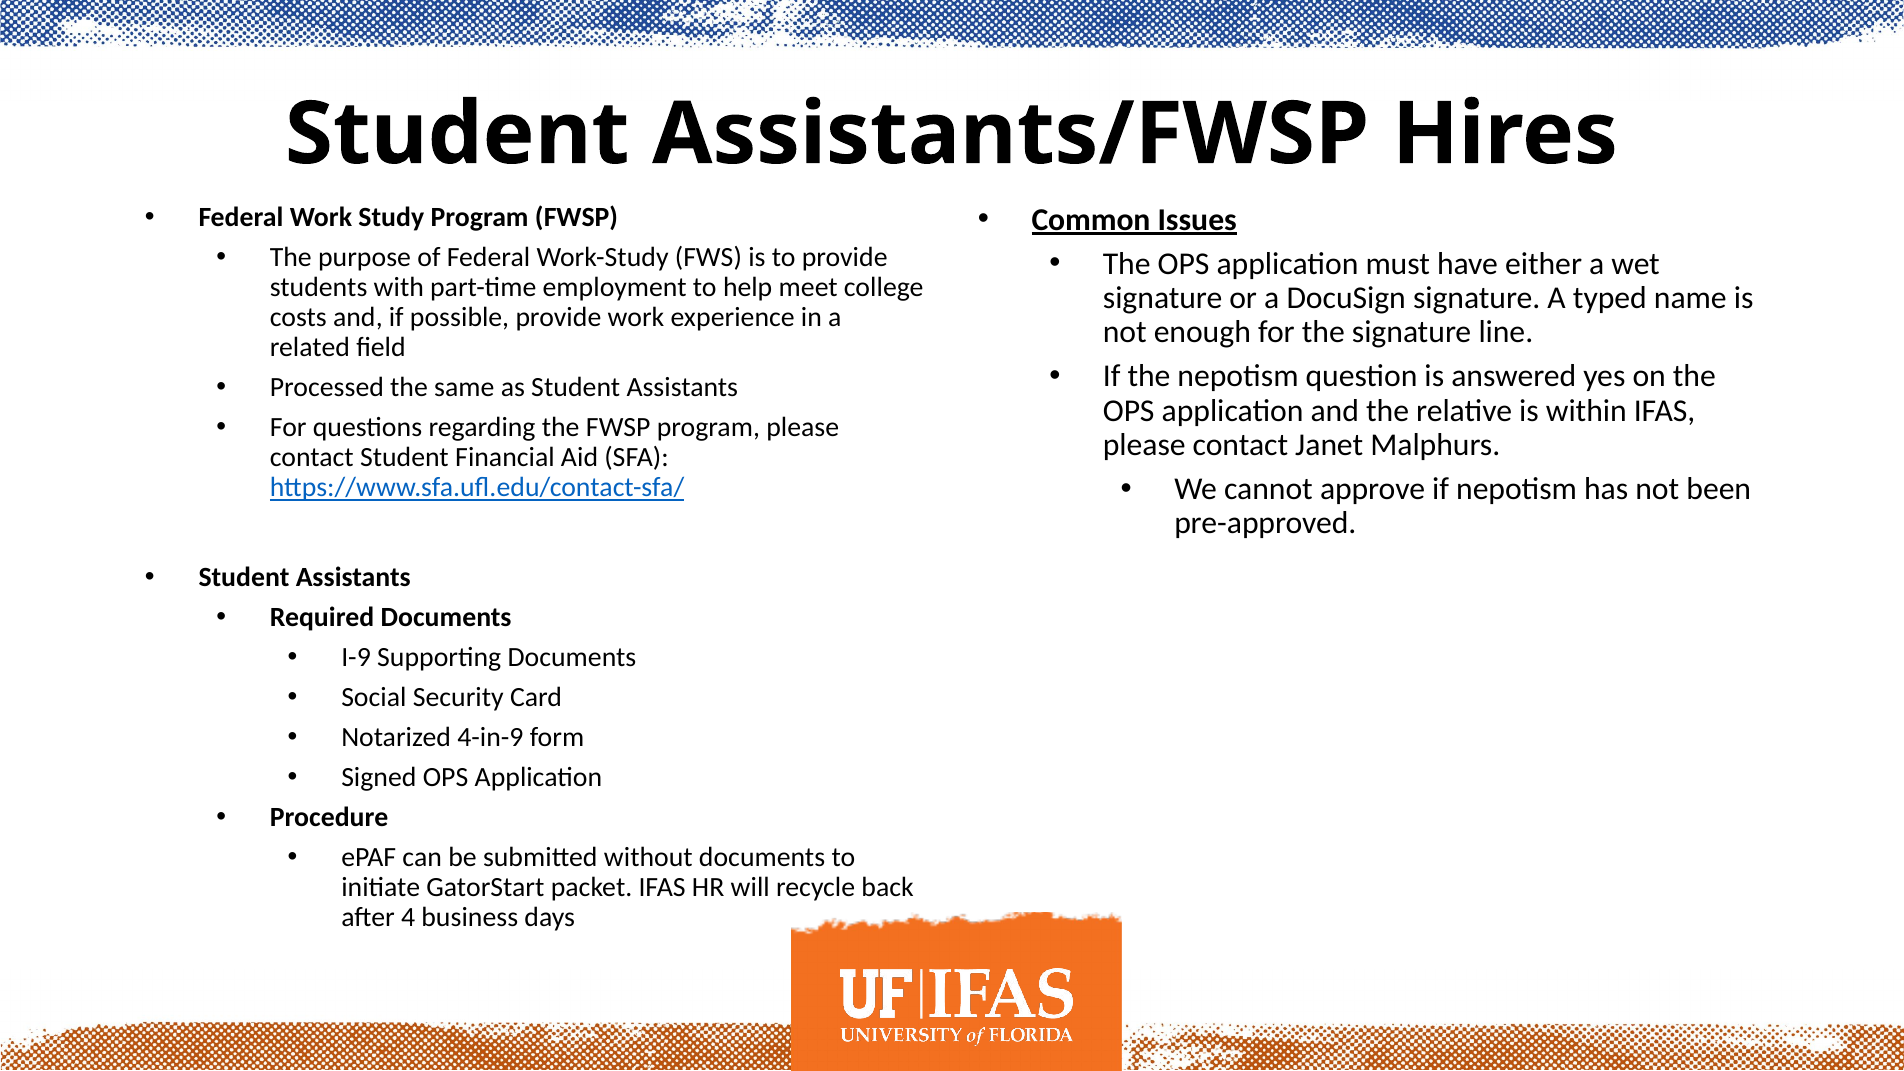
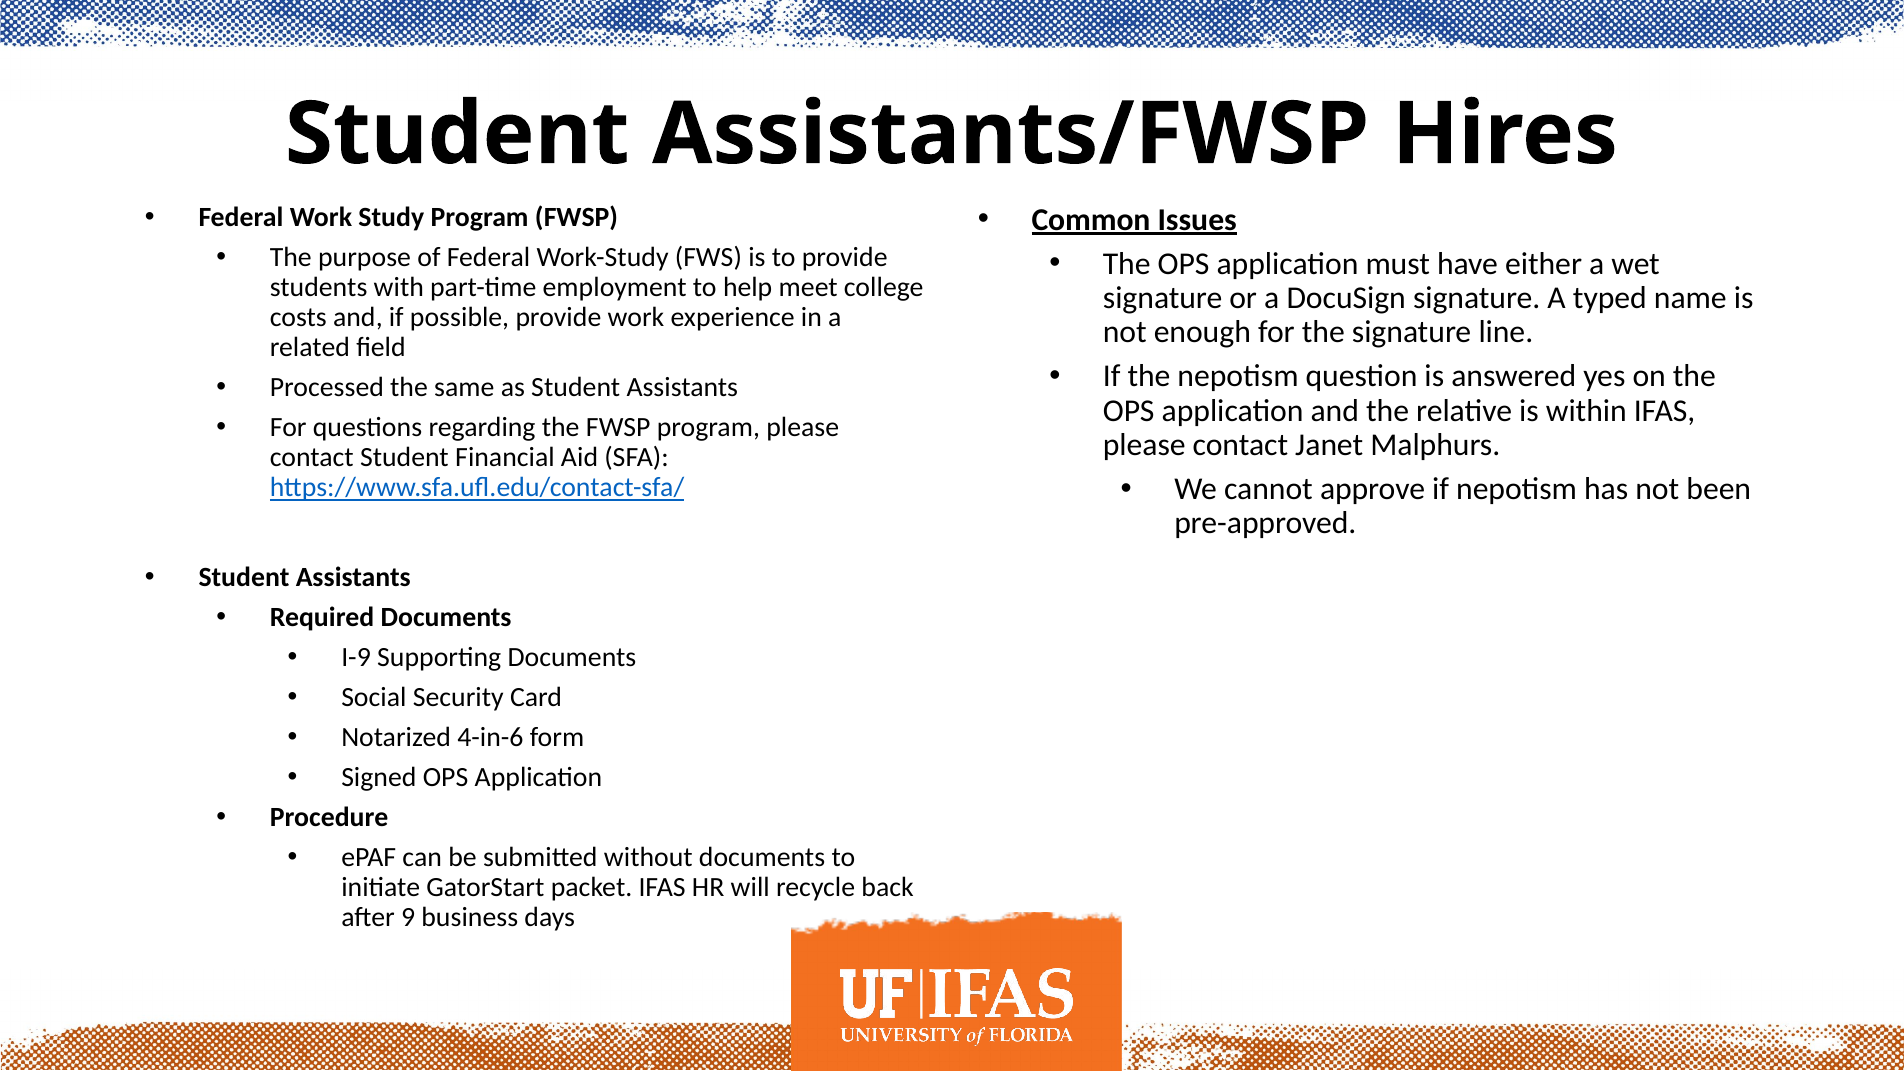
4-in-9: 4-in-9 -> 4-in-6
4: 4 -> 9
